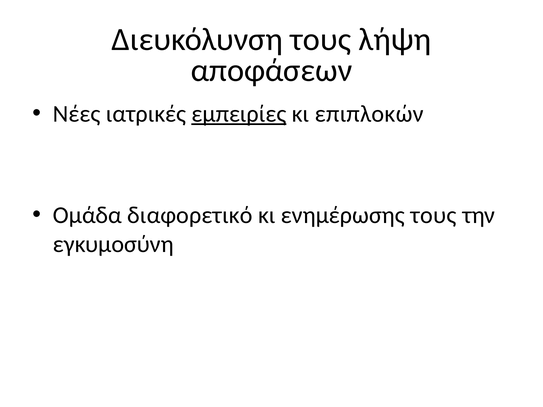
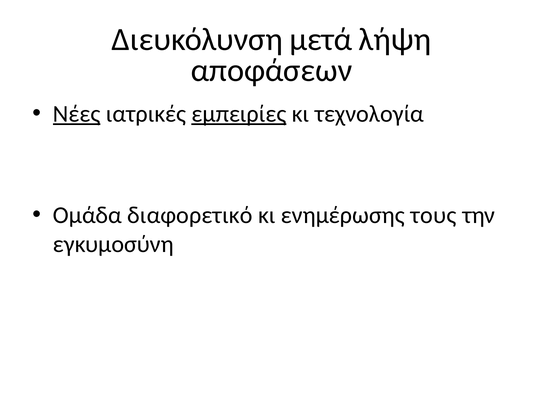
Διευκόλυνση τους: τους -> μετά
Νέες underline: none -> present
επιπλοκών: επιπλοκών -> τεχνολογία
